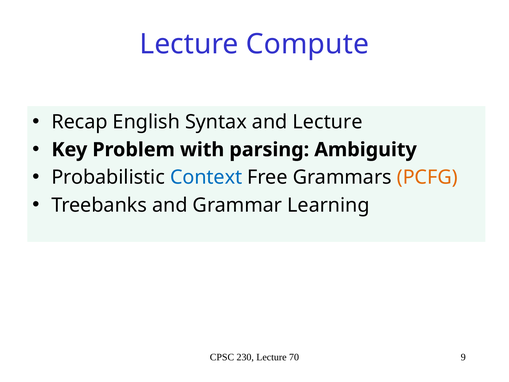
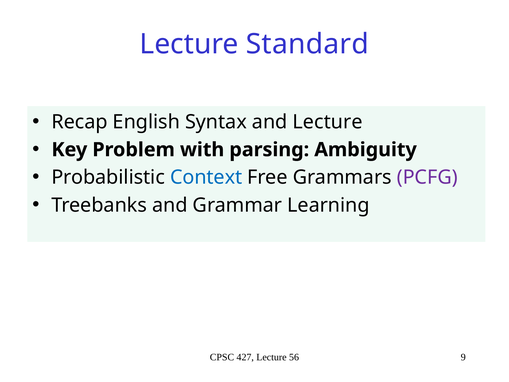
Compute: Compute -> Standard
PCFG colour: orange -> purple
230: 230 -> 427
70: 70 -> 56
